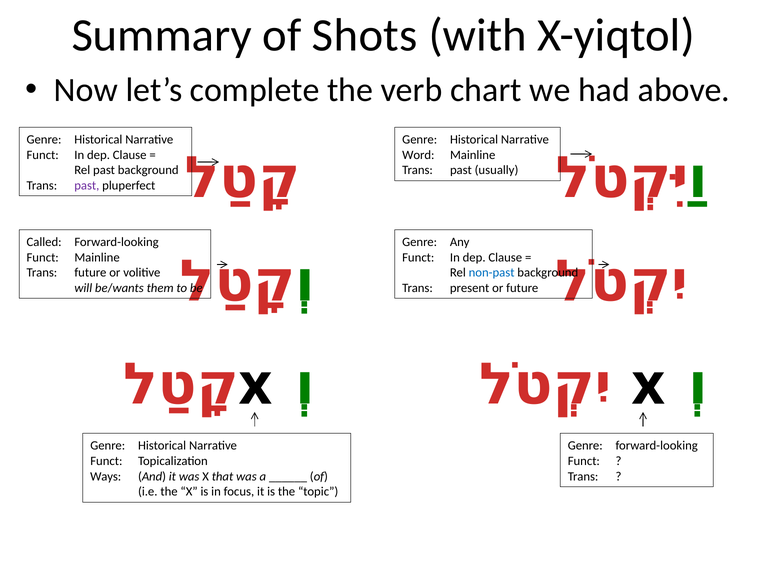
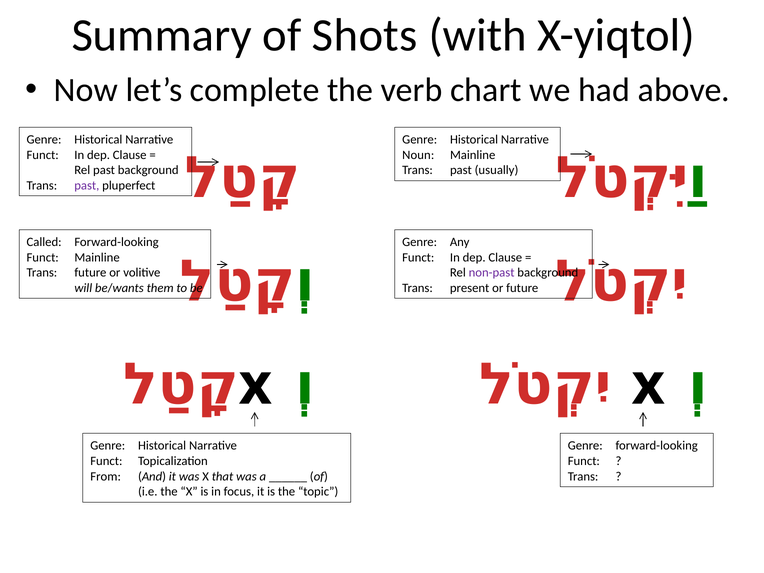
Word: Word -> Noun
non-past colour: blue -> purple
Ways: Ways -> From
